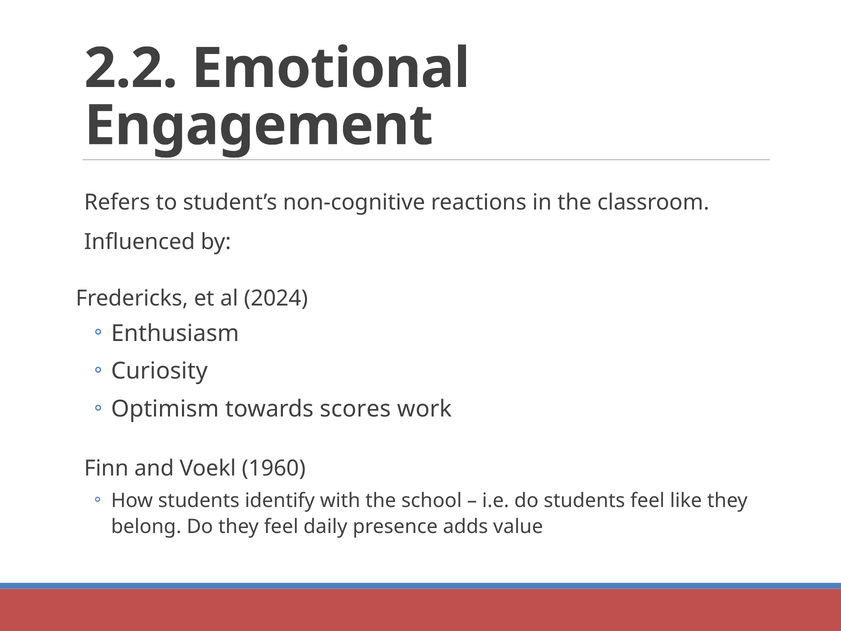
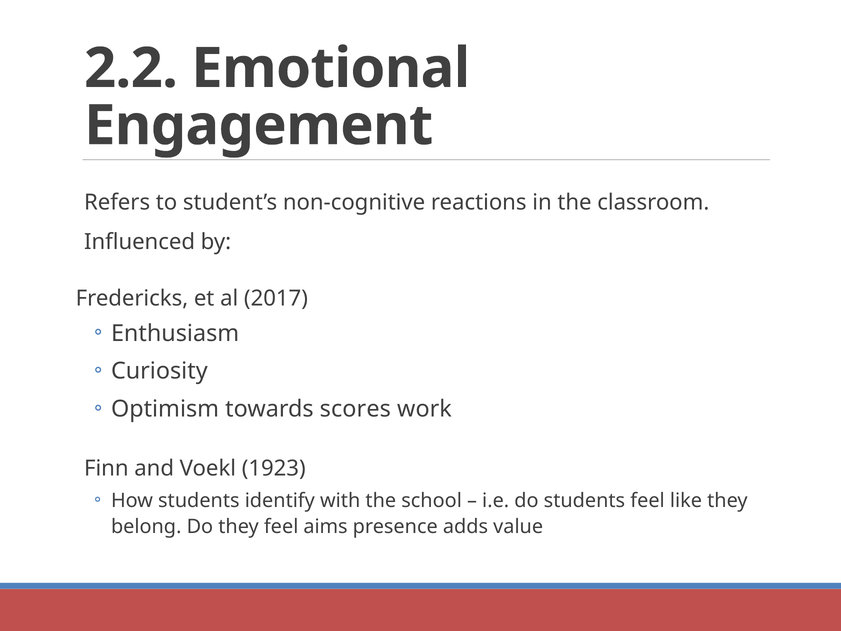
2024: 2024 -> 2017
1960: 1960 -> 1923
daily: daily -> aims
